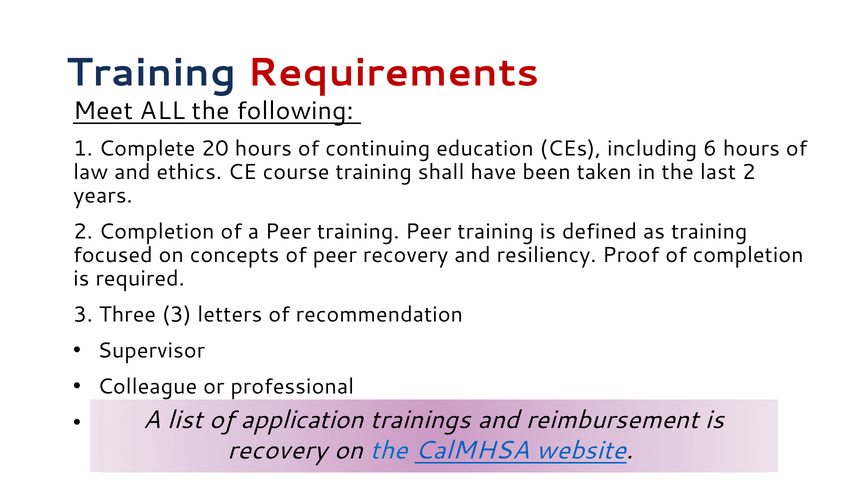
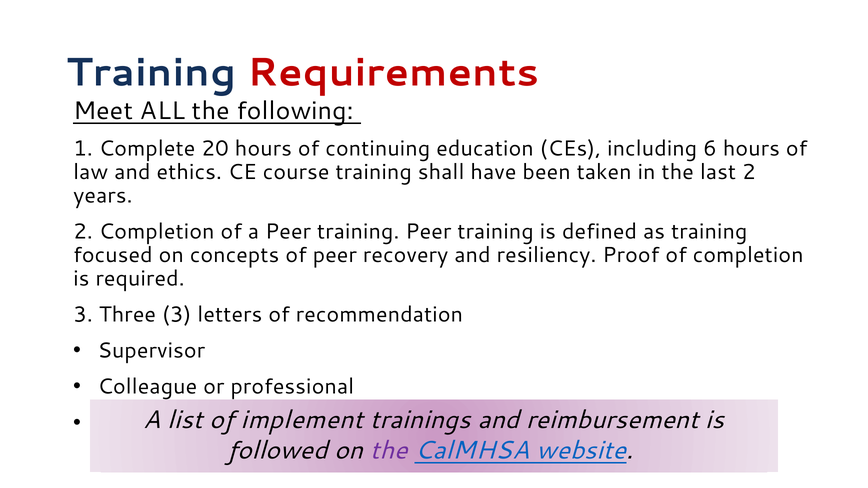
application: application -> implement
recovery at (277, 450): recovery -> followed
the at (389, 450) colour: blue -> purple
